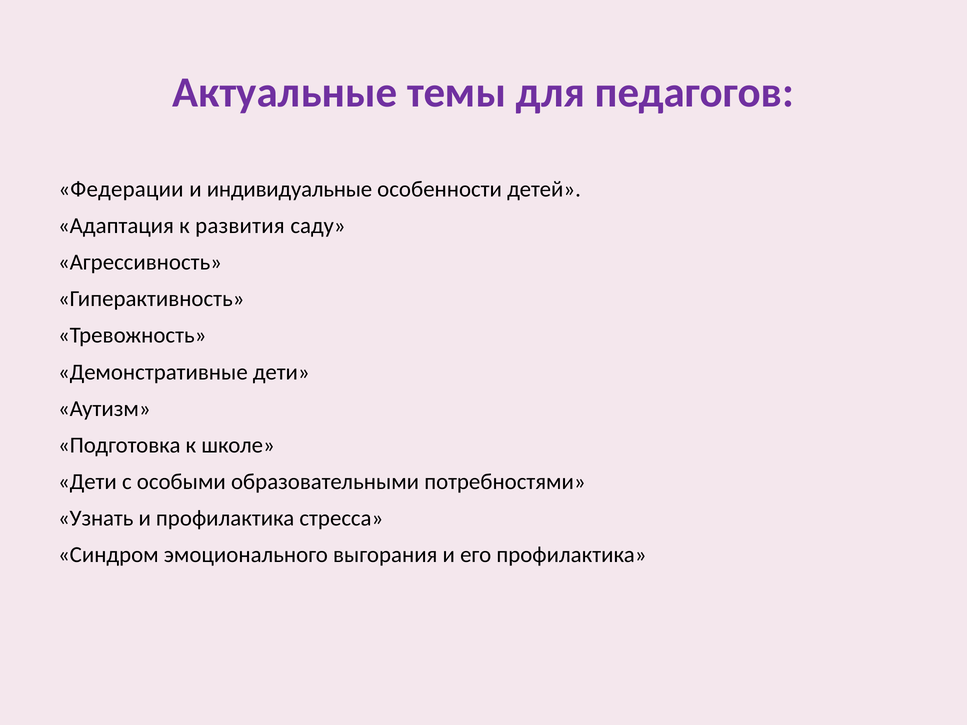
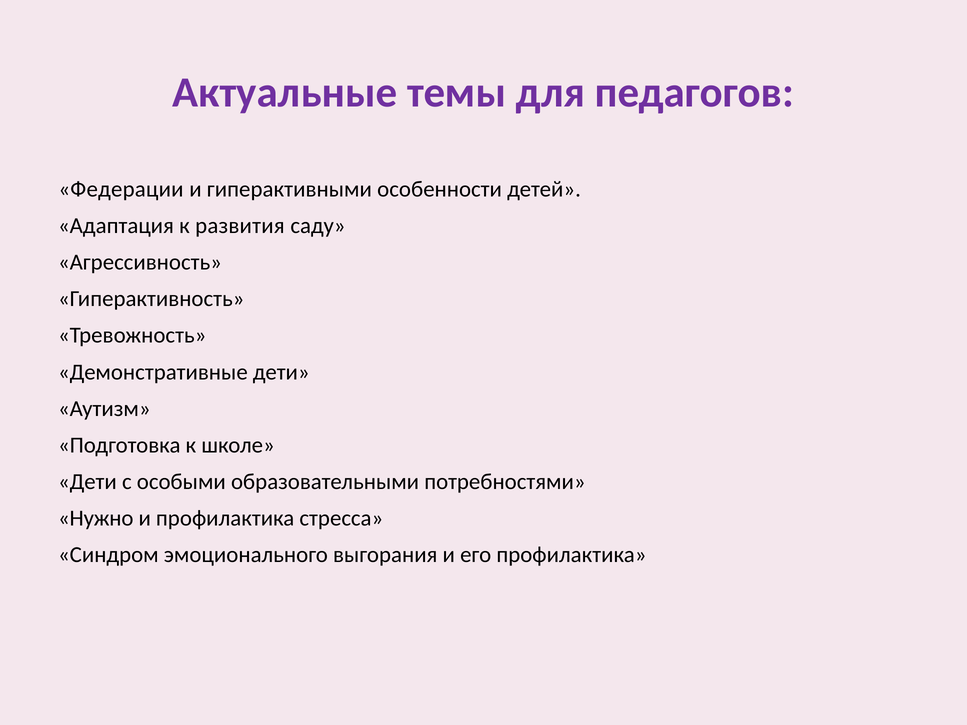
индивидуальные: индивидуальные -> гиперактивными
Узнать: Узнать -> Нужно
